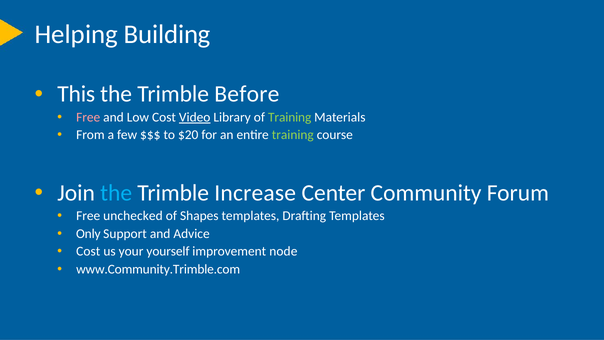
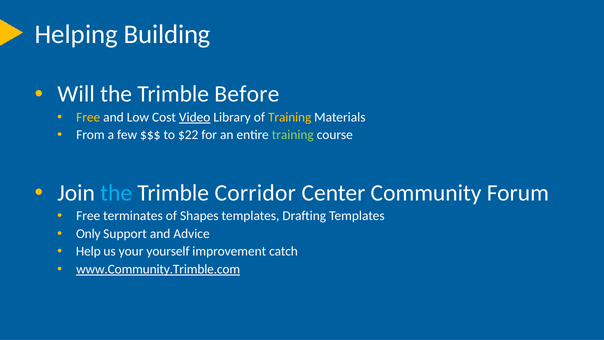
This: This -> Will
Free at (88, 117) colour: pink -> yellow
Training at (290, 117) colour: light green -> yellow
$20: $20 -> $22
Increase: Increase -> Corridor
unchecked: unchecked -> terminates
Cost at (88, 251): Cost -> Help
node: node -> catch
www.Community.Trimble.com underline: none -> present
